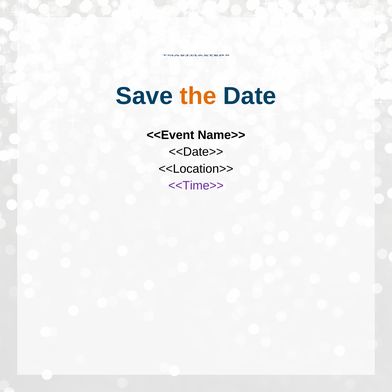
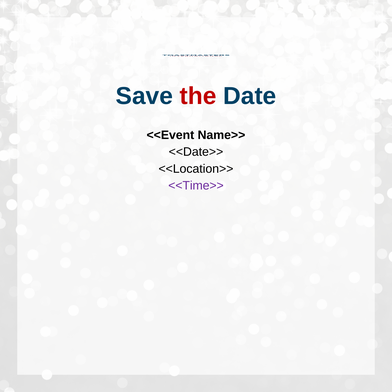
the colour: orange -> red
